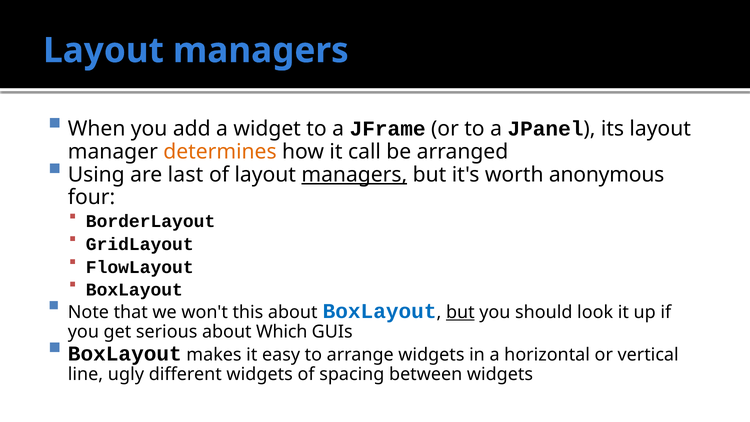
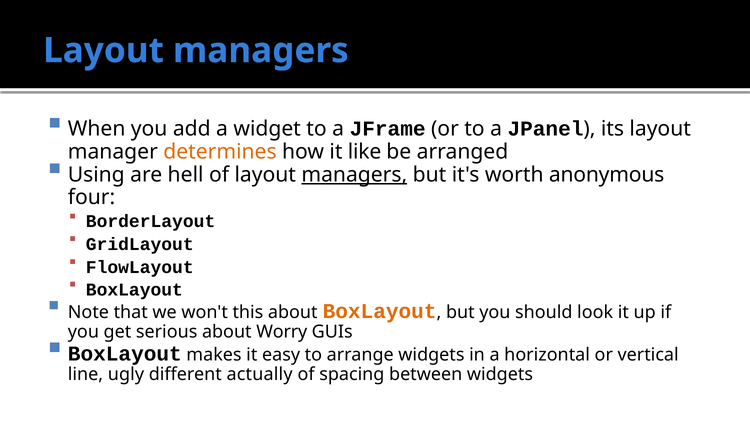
call: call -> like
last: last -> hell
BoxLayout at (380, 311) colour: blue -> orange
but at (460, 312) underline: present -> none
Which: Which -> Worry
different widgets: widgets -> actually
